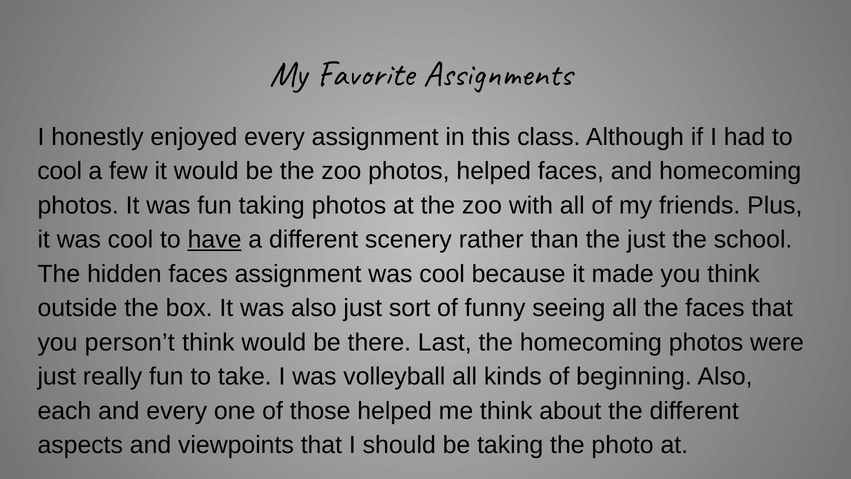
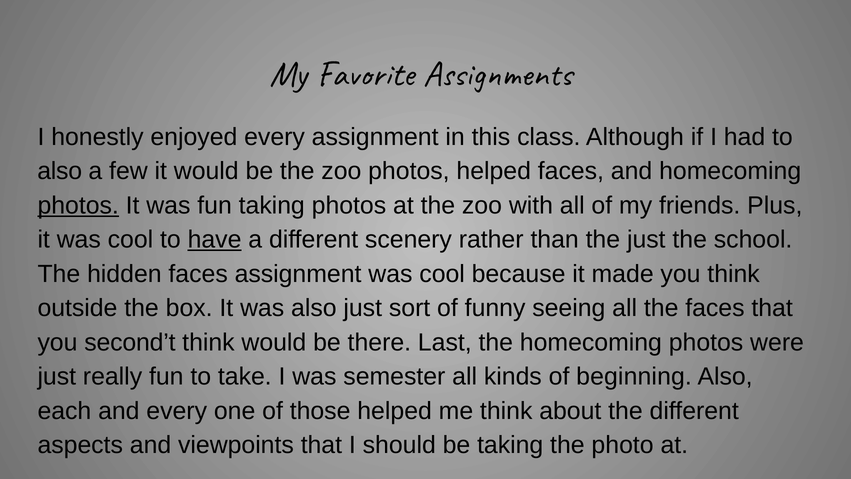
cool at (60, 171): cool -> also
photos at (78, 205) underline: none -> present
person’t: person’t -> second’t
volleyball: volleyball -> semester
